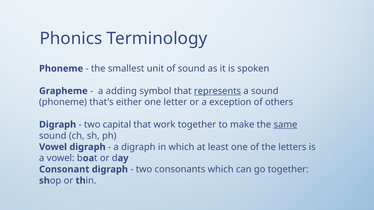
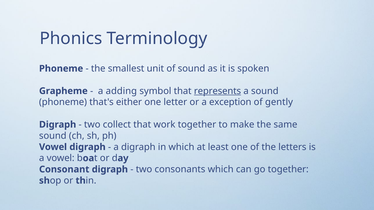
others: others -> gently
capital: capital -> collect
same underline: present -> none
